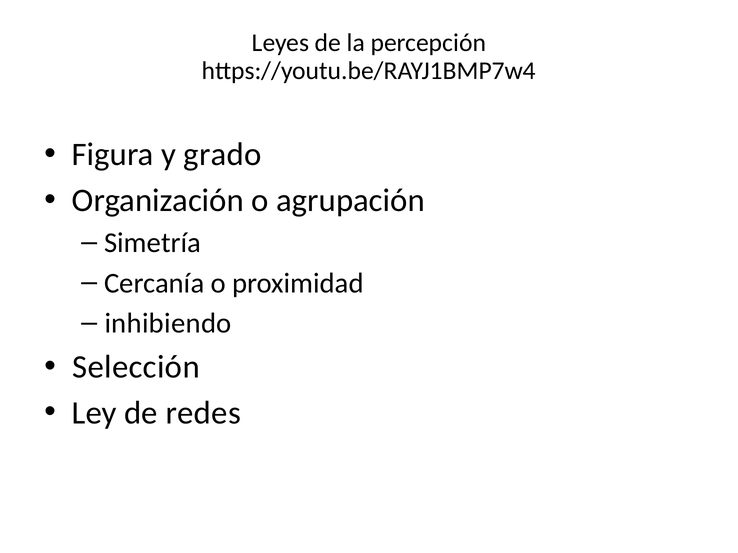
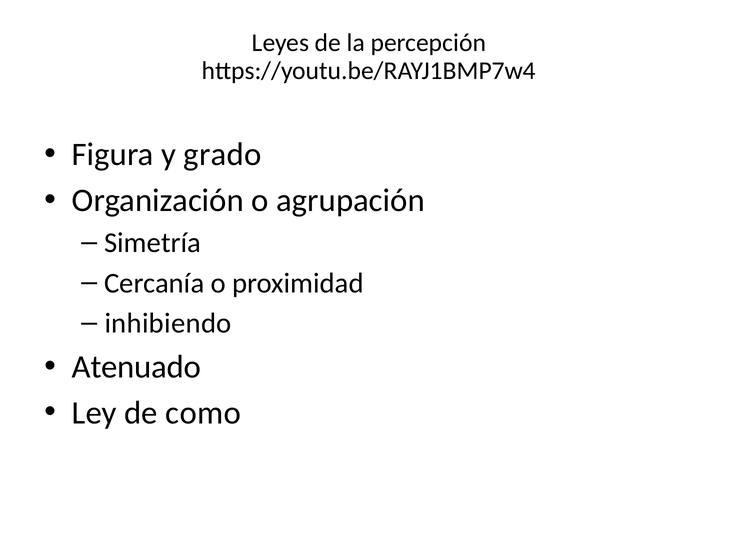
Selección: Selección -> Atenuado
redes: redes -> como
